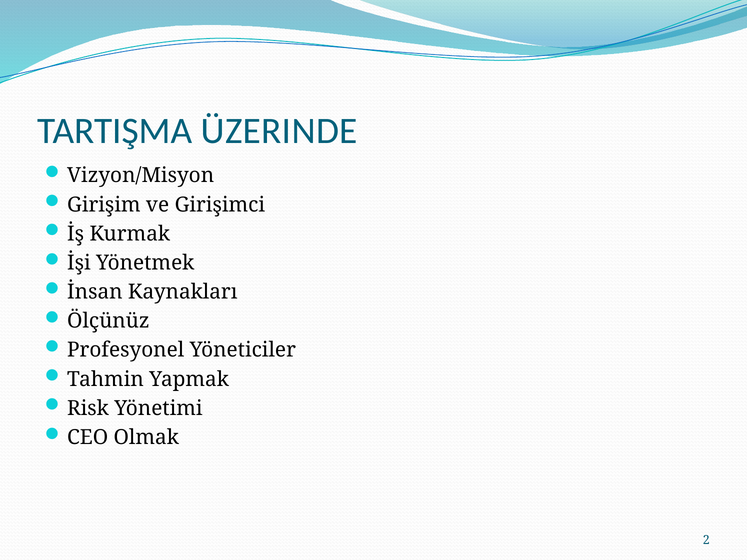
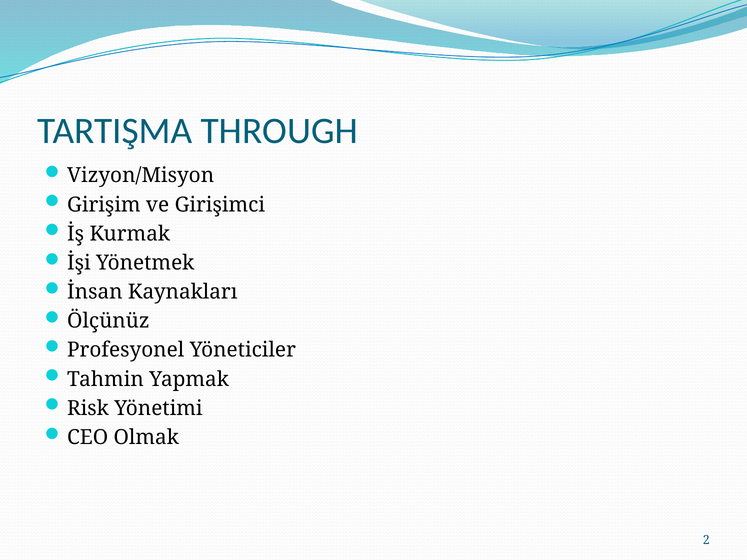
ÜZERINDE: ÜZERINDE -> THROUGH
